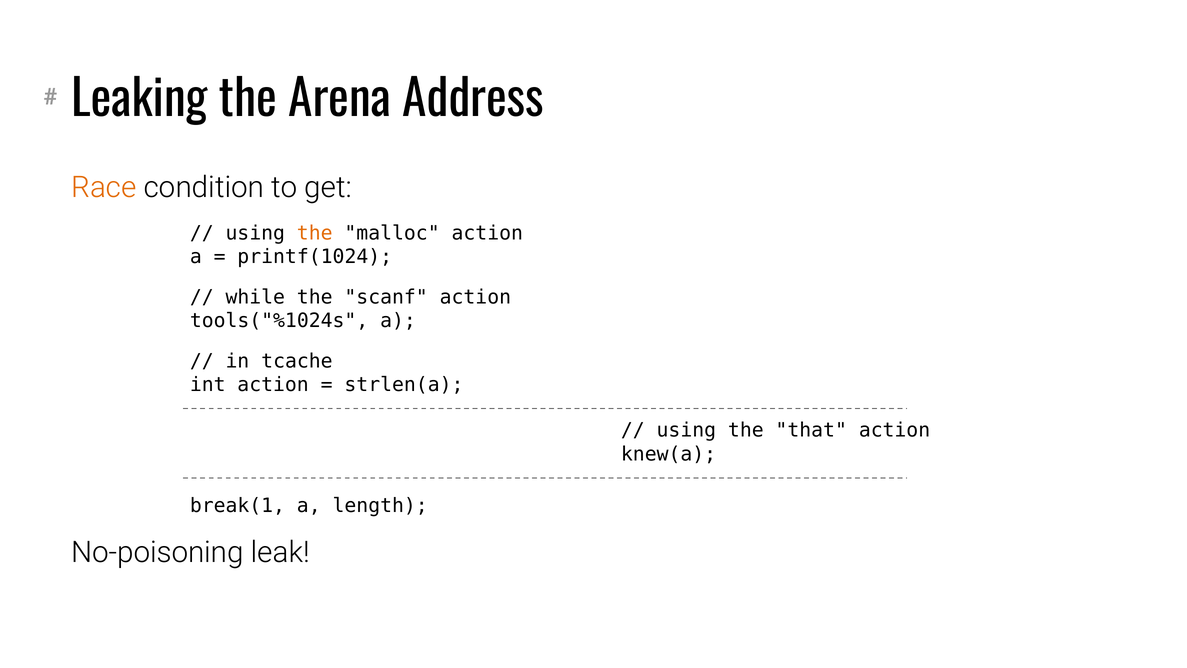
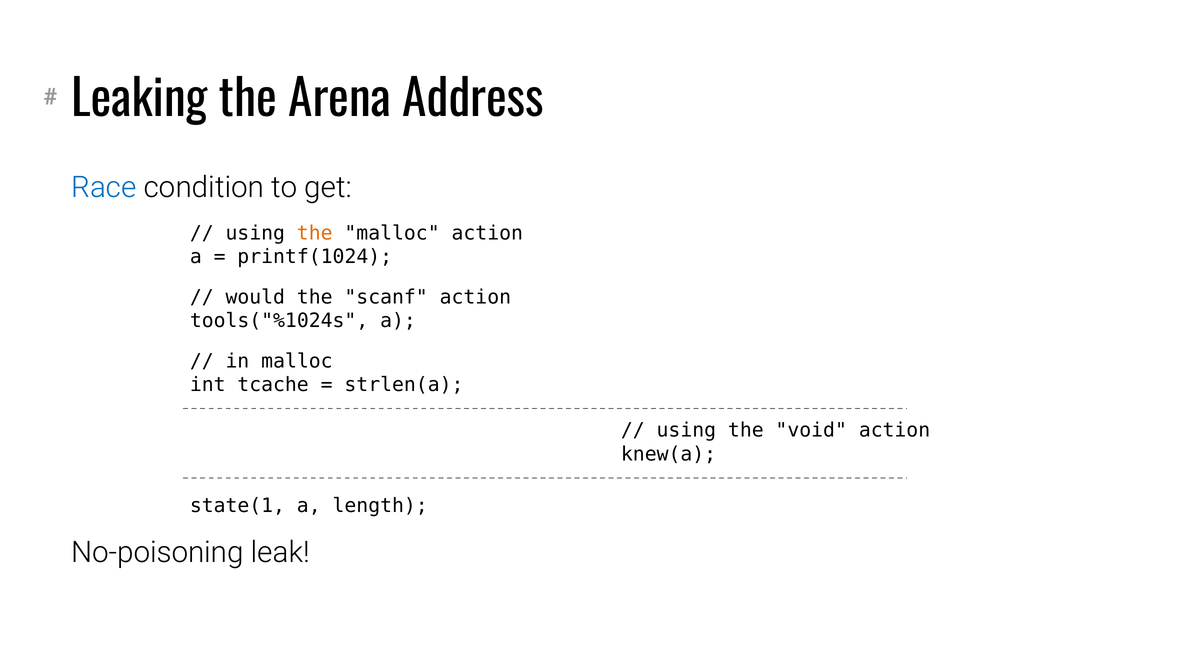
Race colour: orange -> blue
while: while -> would
in tcache: tcache -> malloc
int action: action -> tcache
that: that -> void
break(1: break(1 -> state(1
